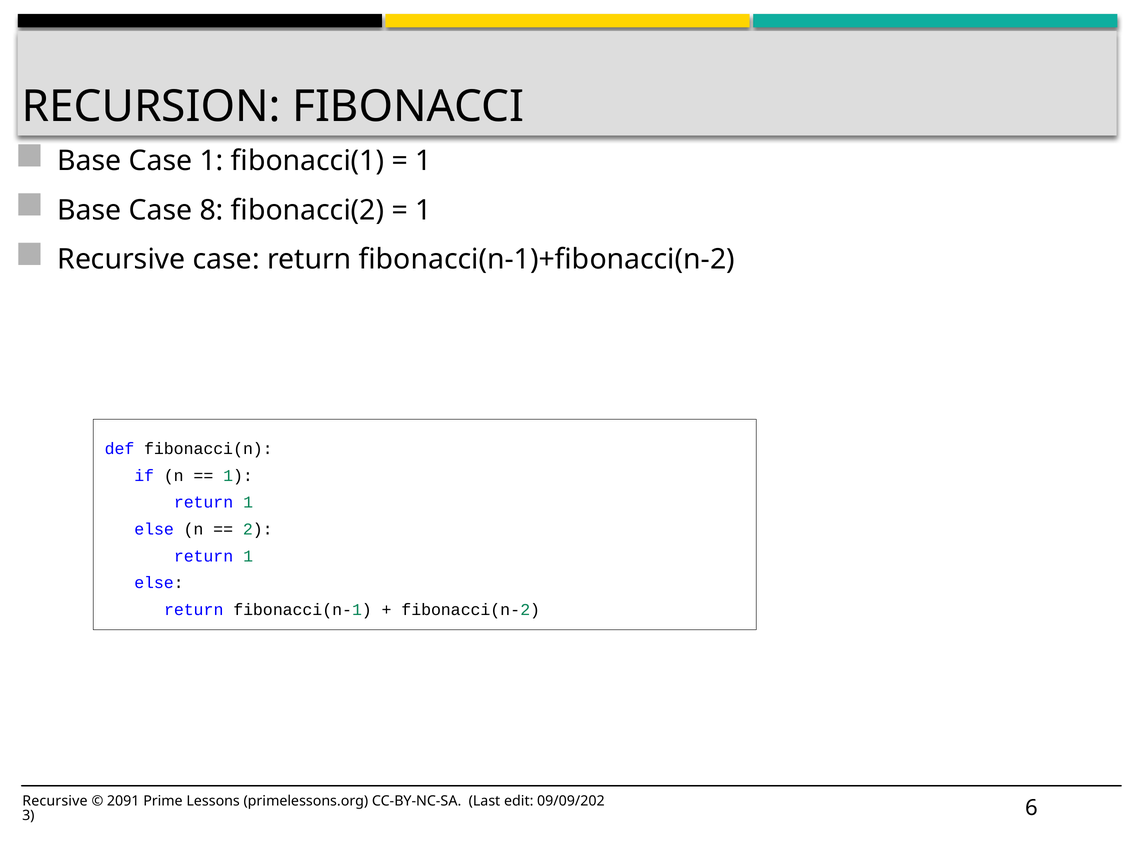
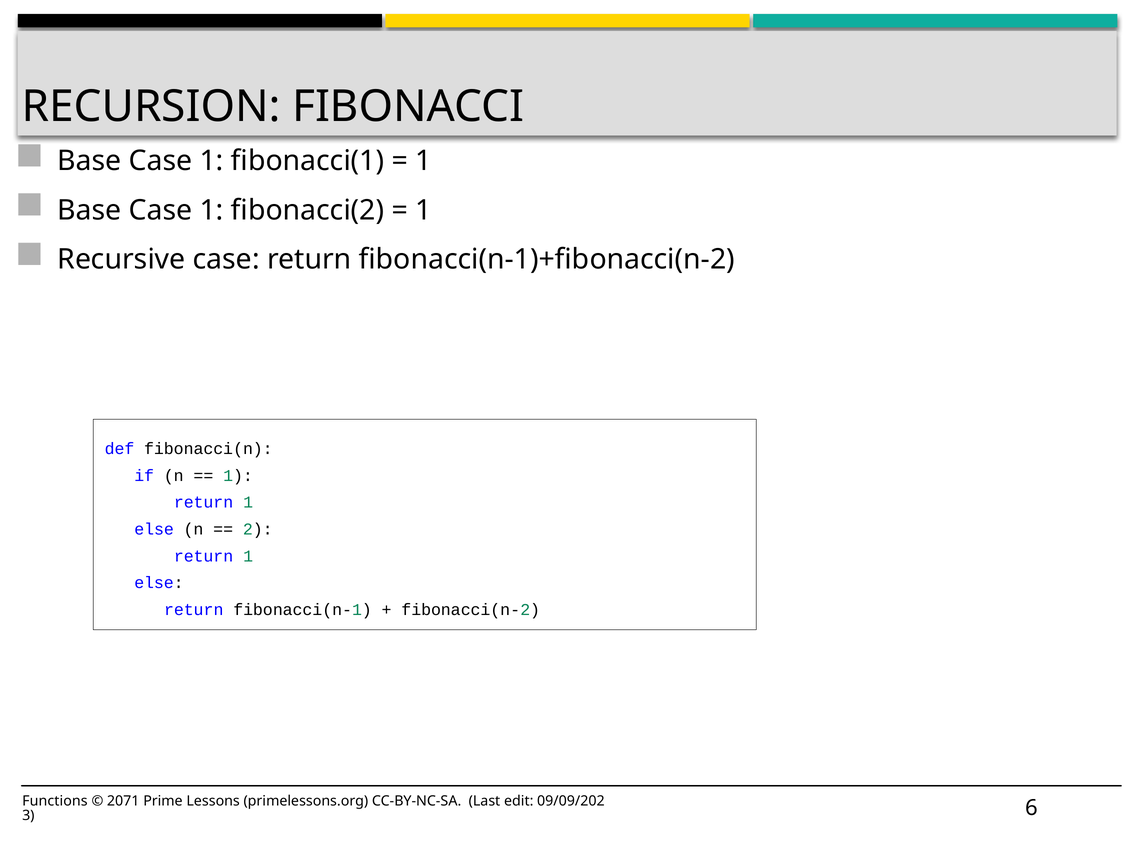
8 at (212, 210): 8 -> 1
Recursive at (55, 802): Recursive -> Functions
2091: 2091 -> 2071
